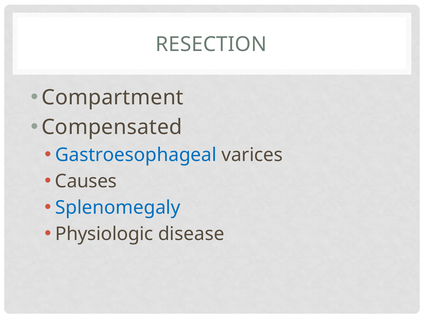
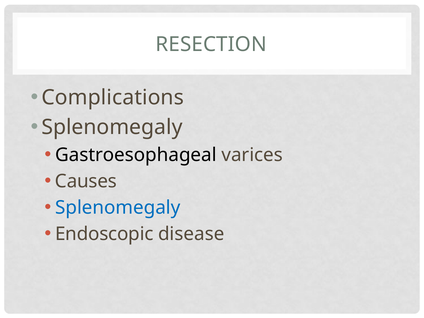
Compartment: Compartment -> Complications
Compensated at (112, 127): Compensated -> Splenomegaly
Gastroesophageal colour: blue -> black
Physiologic: Physiologic -> Endoscopic
